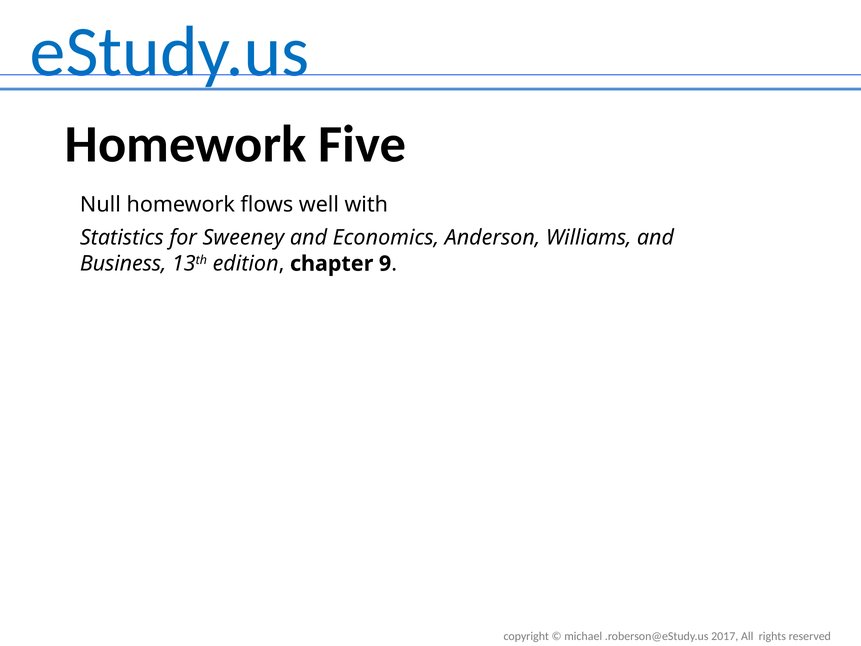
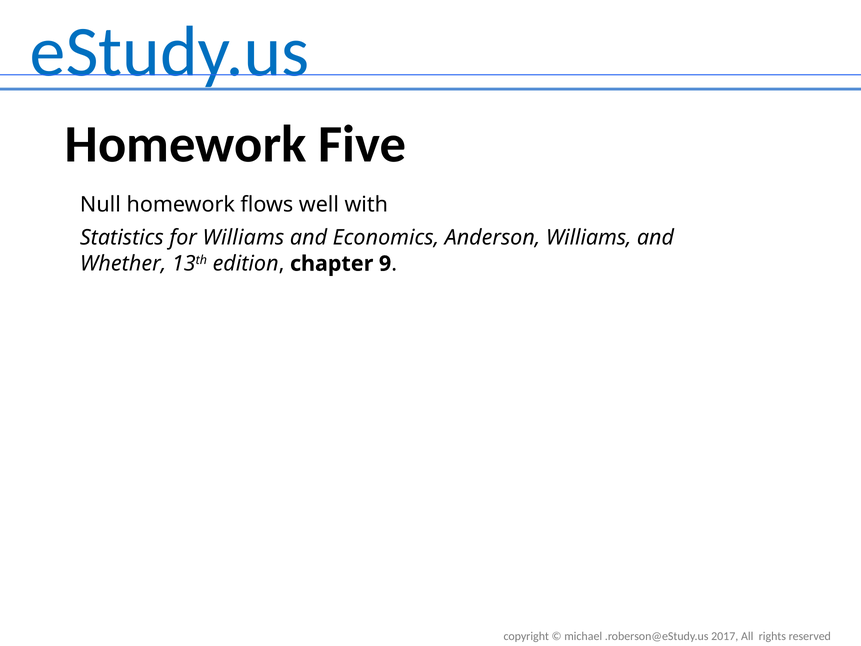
for Sweeney: Sweeney -> Williams
Business: Business -> Whether
